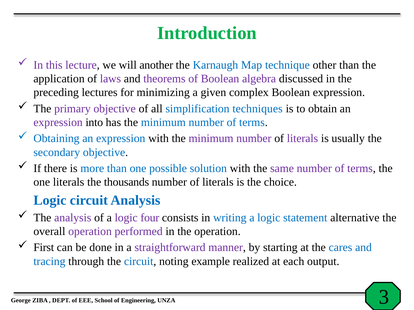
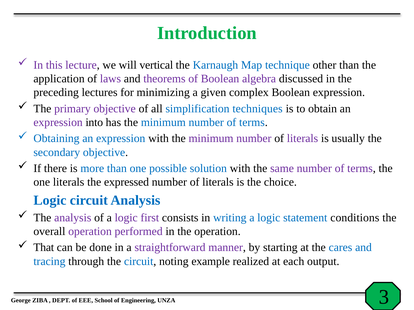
another: another -> vertical
thousands: thousands -> expressed
four: four -> first
alternative: alternative -> conditions
First: First -> That
